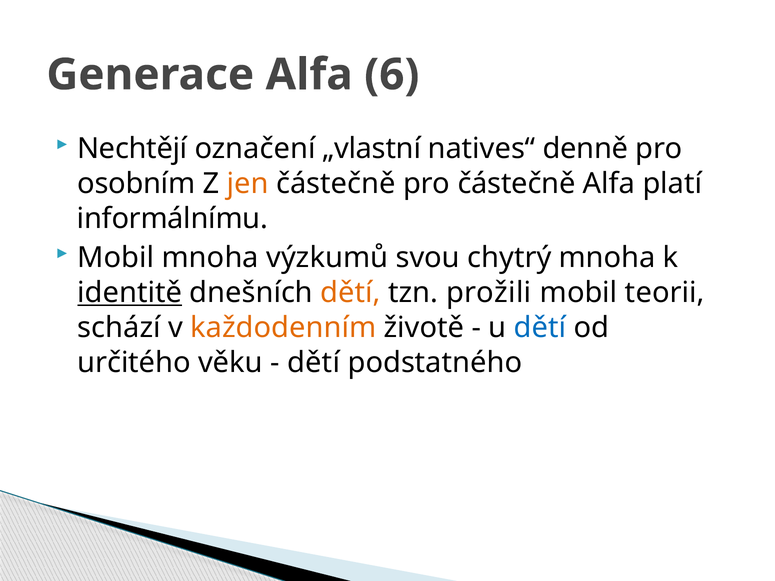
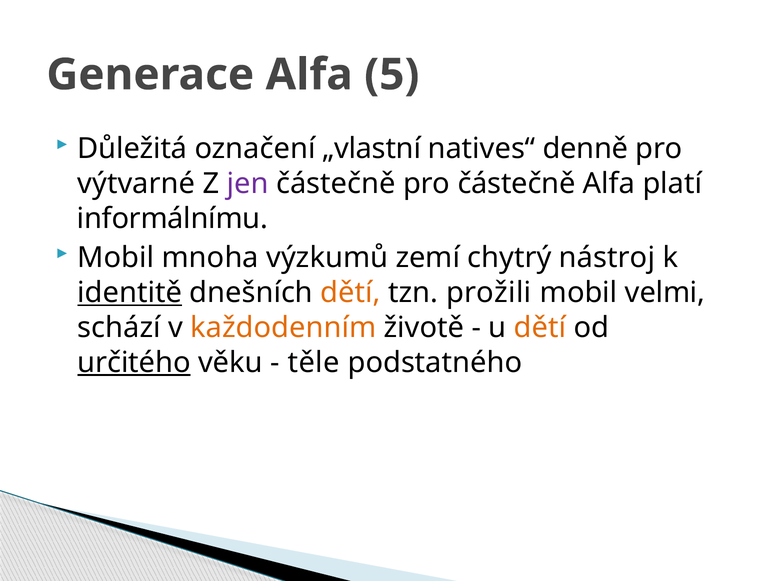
6: 6 -> 5
Nechtějí: Nechtějí -> Důležitá
osobním: osobním -> výtvarné
jen colour: orange -> purple
svou: svou -> zemí
chytrý mnoha: mnoha -> nástroj
teorii: teorii -> velmi
dětí at (540, 328) colour: blue -> orange
určitého underline: none -> present
dětí at (314, 363): dětí -> těle
